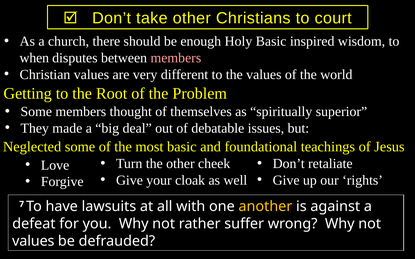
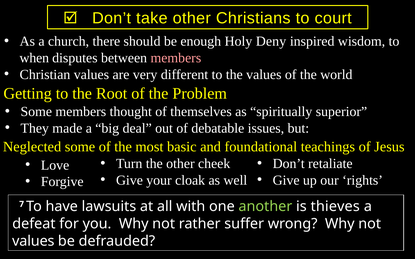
Holy Basic: Basic -> Deny
another colour: yellow -> light green
against: against -> thieves
